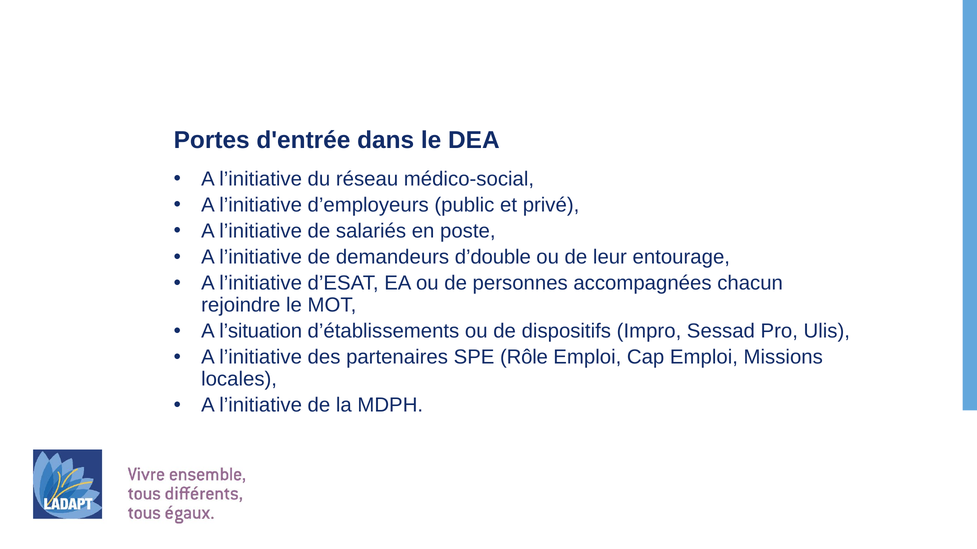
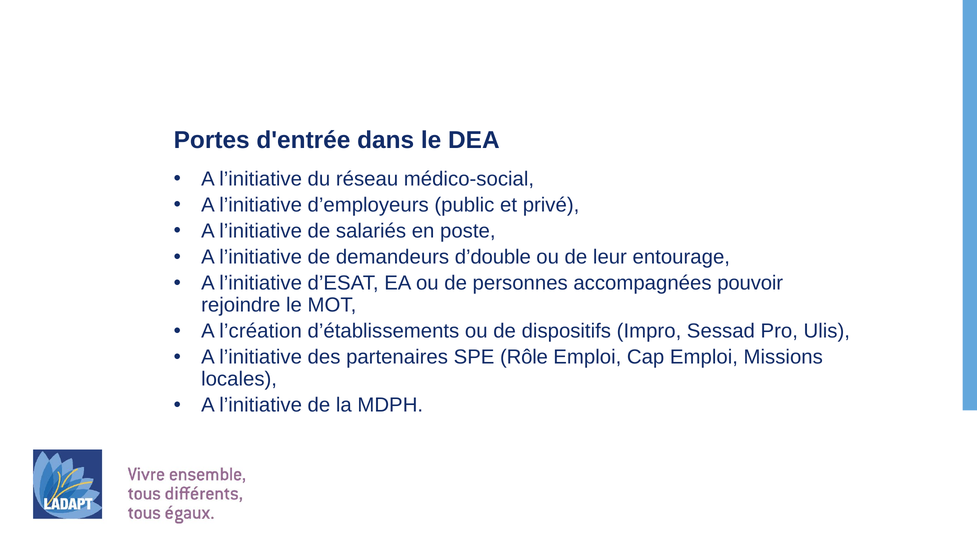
chacun: chacun -> pouvoir
l’situation: l’situation -> l’création
